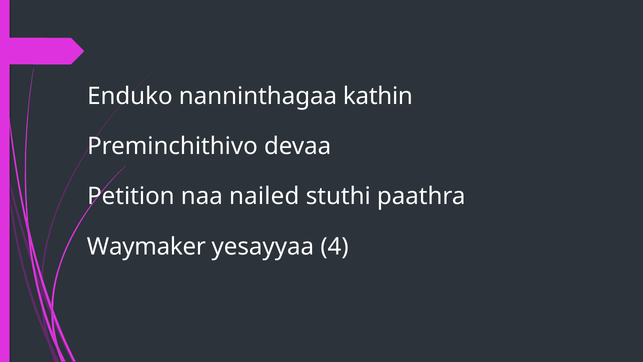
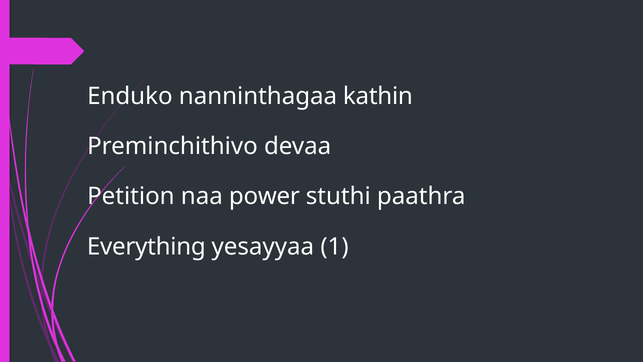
nailed: nailed -> power
Waymaker: Waymaker -> Everything
4: 4 -> 1
